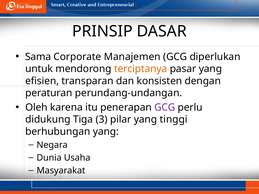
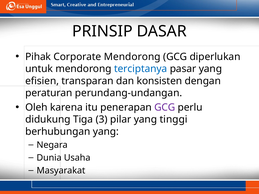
Sama: Sama -> Pihak
Corporate Manajemen: Manajemen -> Mendorong
terciptanya colour: orange -> blue
